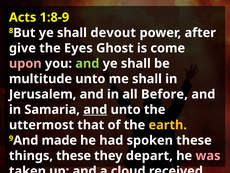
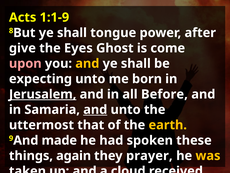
1:8-9: 1:8-9 -> 1:1-9
devout: devout -> tongue
and at (87, 63) colour: light green -> yellow
multitude: multitude -> expecting
me shall: shall -> born
Jerusalem underline: none -> present
things these: these -> again
depart: depart -> prayer
was colour: pink -> yellow
